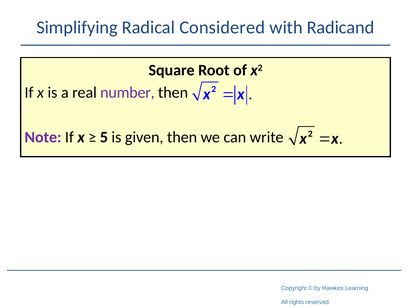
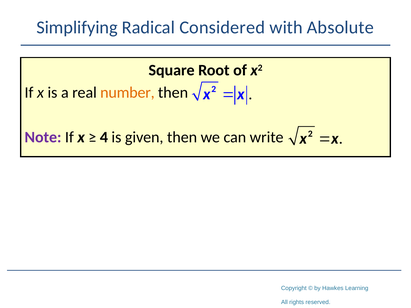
Radicand: Radicand -> Absolute
number colour: purple -> orange
5: 5 -> 4
